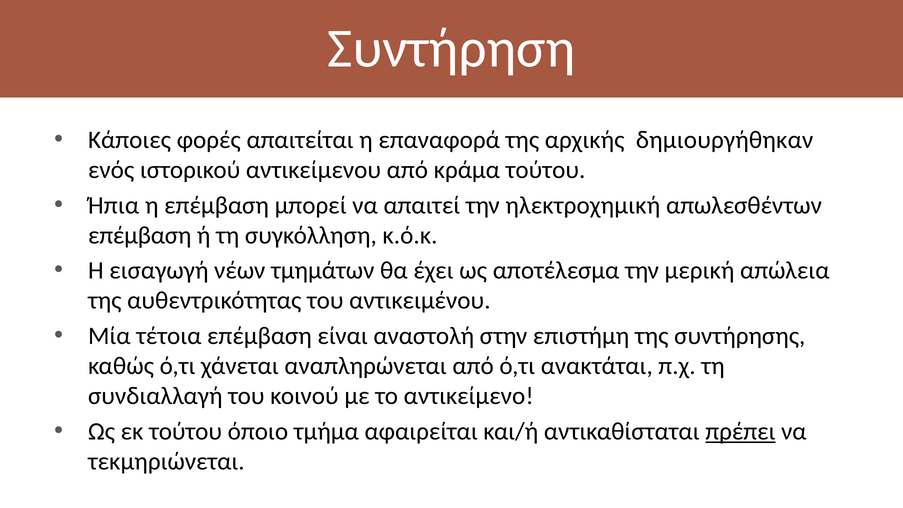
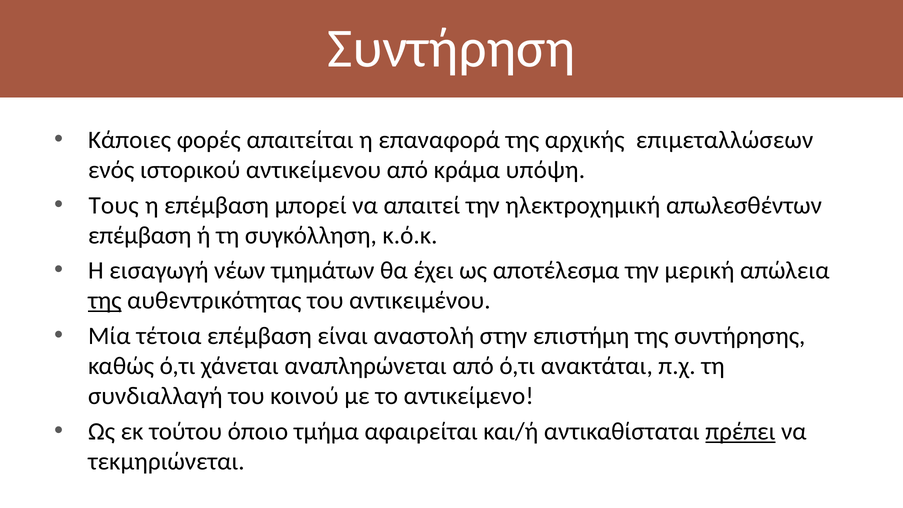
δημιουργήθηκαν: δημιουργήθηκαν -> επιμεταλλώσεων
κράμα τούτου: τούτου -> υπόψη
Ήπια: Ήπια -> Τους
της at (105, 301) underline: none -> present
